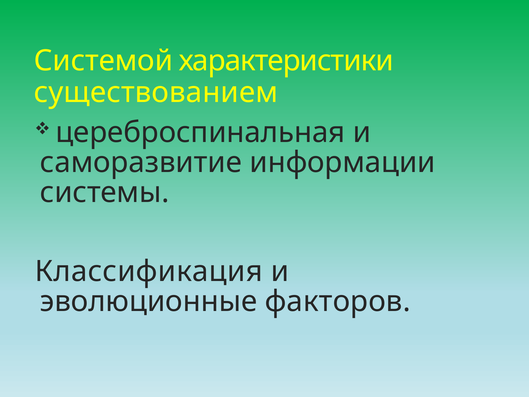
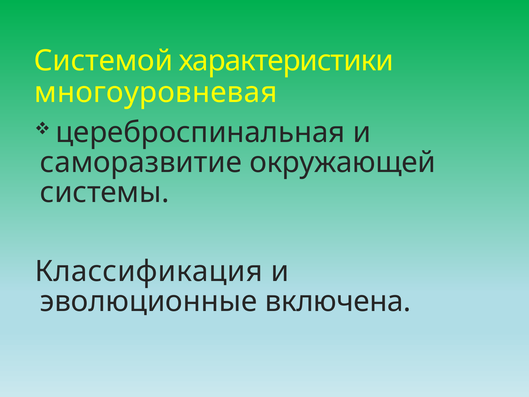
существованием: существованием -> многоуровневая
информации: информации -> окружающей
факторов: факторов -> включена
